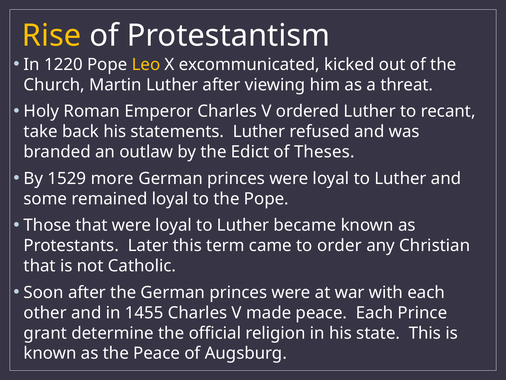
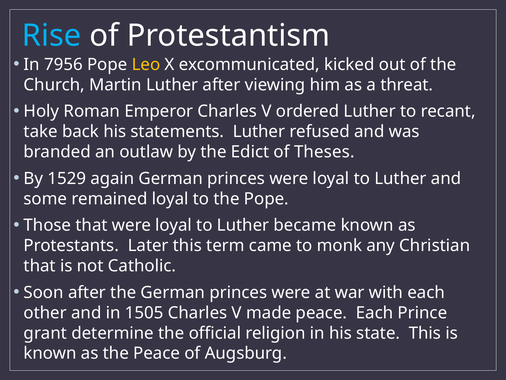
Rise colour: yellow -> light blue
1220: 1220 -> 7956
more: more -> again
order: order -> monk
1455: 1455 -> 1505
